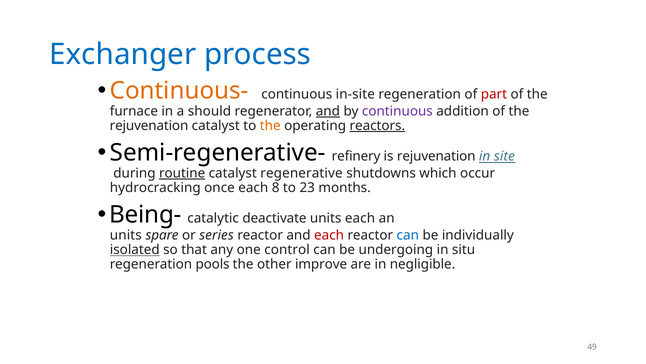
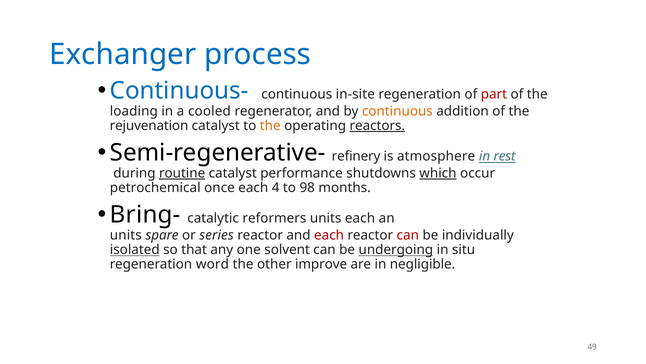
Continuous- colour: orange -> blue
furnace: furnace -> loading
should: should -> cooled
and at (328, 111) underline: present -> none
continuous at (397, 111) colour: purple -> orange
is rejuvenation: rejuvenation -> atmosphere
site: site -> rest
regenerative: regenerative -> performance
which underline: none -> present
hydrocracking: hydrocracking -> petrochemical
8: 8 -> 4
23: 23 -> 98
Being-: Being- -> Bring-
deactivate: deactivate -> reformers
can at (408, 235) colour: blue -> red
control: control -> solvent
undergoing underline: none -> present
pools: pools -> word
